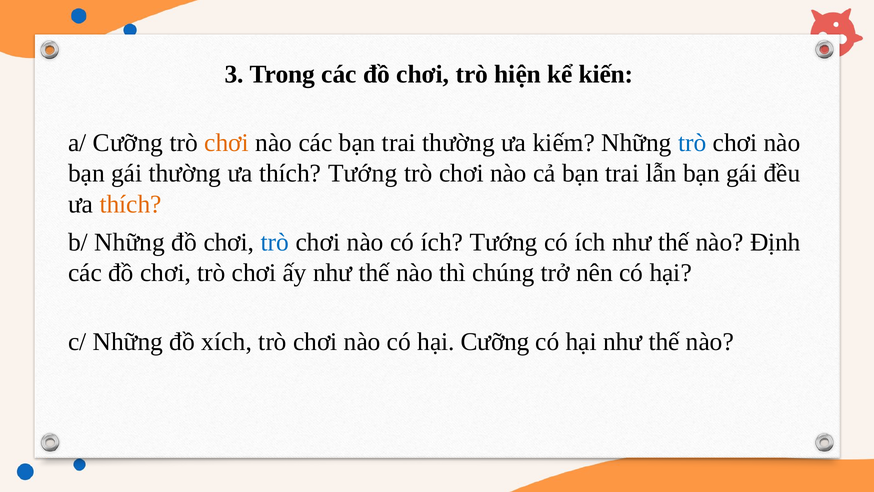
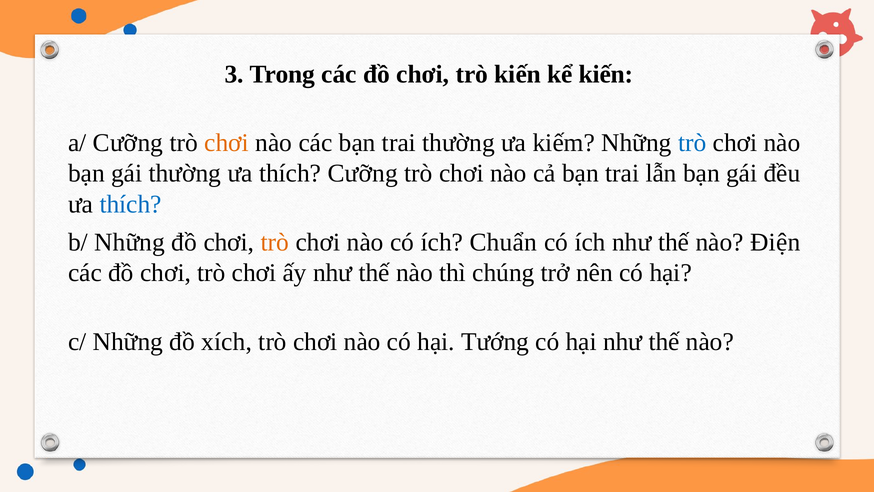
trò hiện: hiện -> kiến
thích Tướng: Tướng -> Cưỡng
thích at (131, 204) colour: orange -> blue
trò at (275, 242) colour: blue -> orange
ích Tướng: Tướng -> Chuẩn
Định: Định -> Điện
hại Cưỡng: Cưỡng -> Tướng
